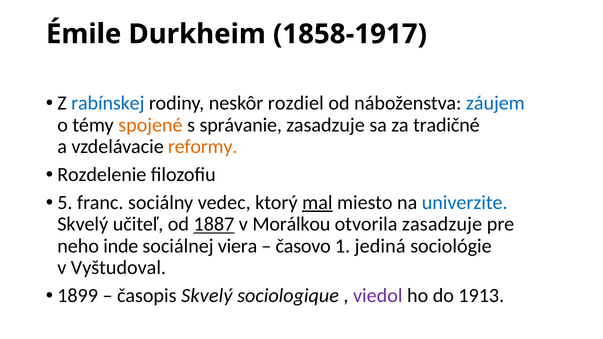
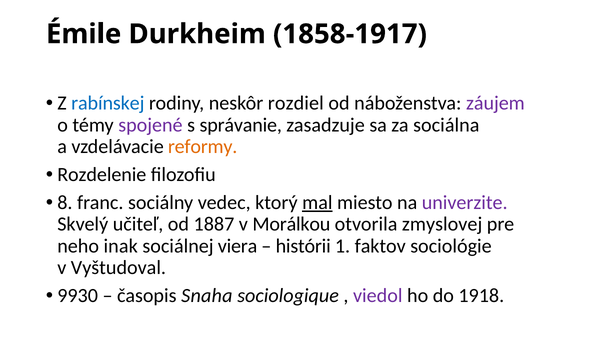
záujem colour: blue -> purple
spojené colour: orange -> purple
tradičné: tradičné -> sociálna
5: 5 -> 8
univerzite colour: blue -> purple
1887 underline: present -> none
otvorila zasadzuje: zasadzuje -> zmyslovej
inde: inde -> inak
časovo: časovo -> histórii
jediná: jediná -> faktov
1899: 1899 -> 9930
časopis Skvelý: Skvelý -> Snaha
1913: 1913 -> 1918
